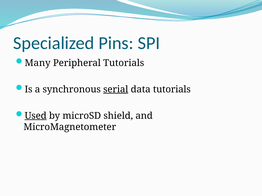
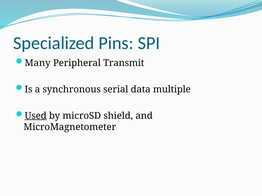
Peripheral Tutorials: Tutorials -> Transmit
serial underline: present -> none
data tutorials: tutorials -> multiple
